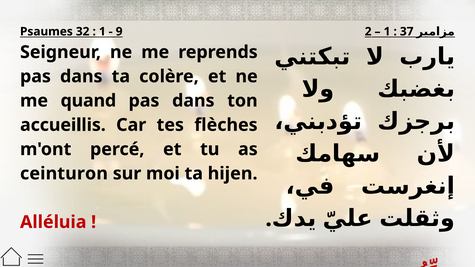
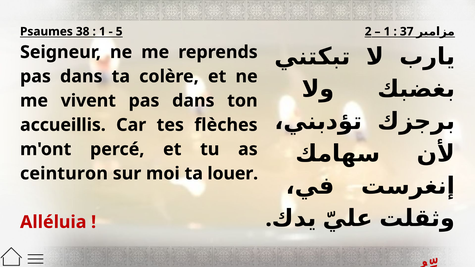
32: 32 -> 38
9 at (119, 32): 9 -> 5
quand: quand -> vivent
hijen: hijen -> louer
